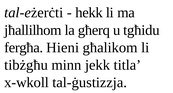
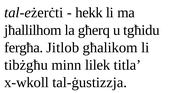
Hieni: Hieni -> Jitlob
jekk: jekk -> lilek
